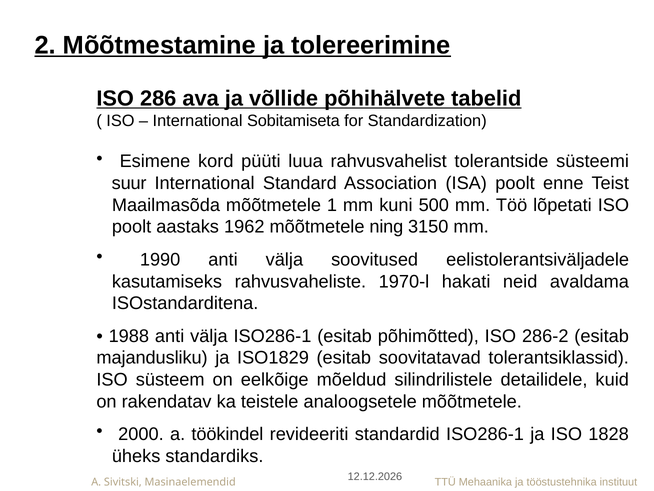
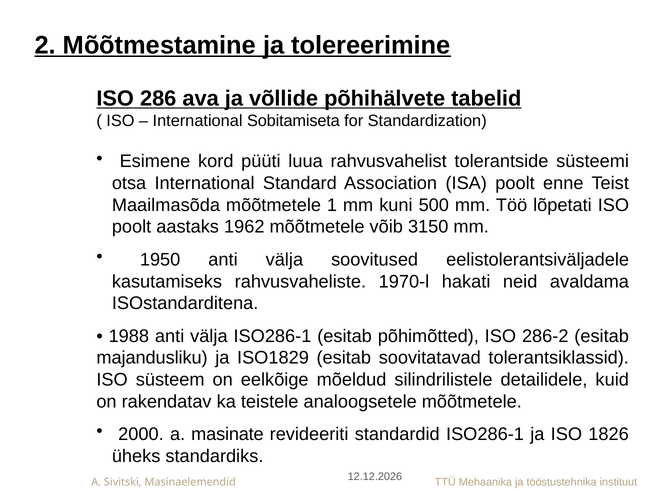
suur: suur -> otsa
ning: ning -> võib
1990: 1990 -> 1950
töökindel: töökindel -> masinate
1828: 1828 -> 1826
